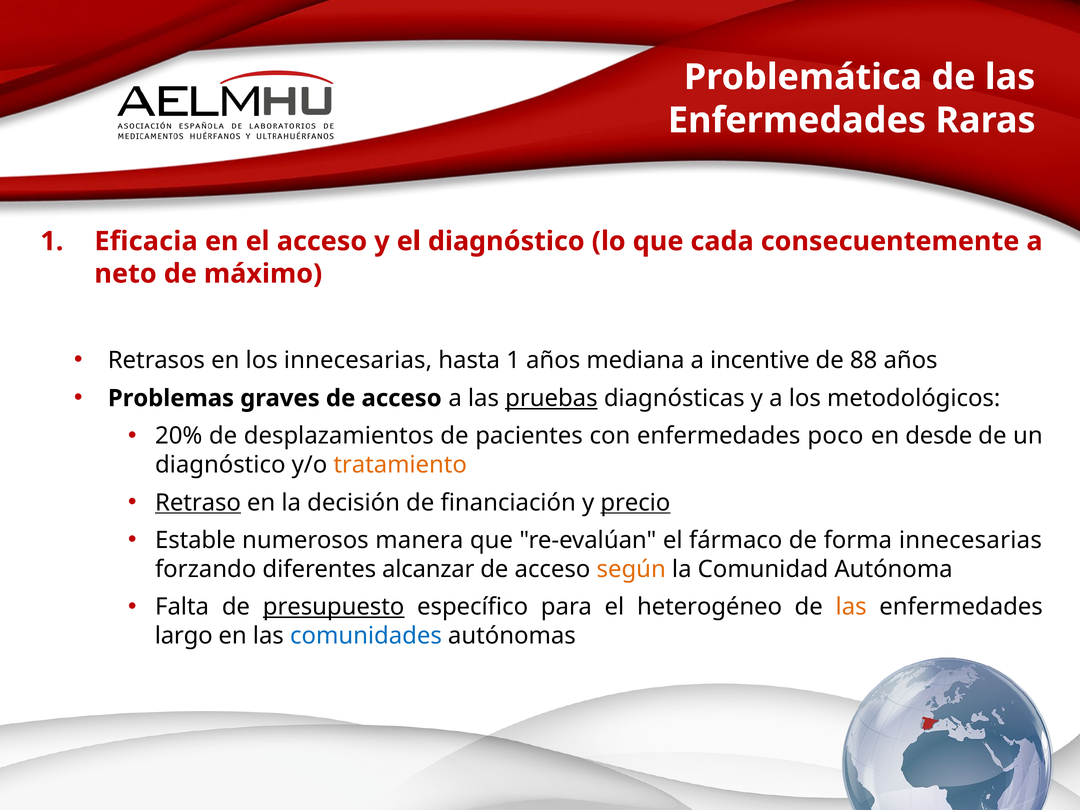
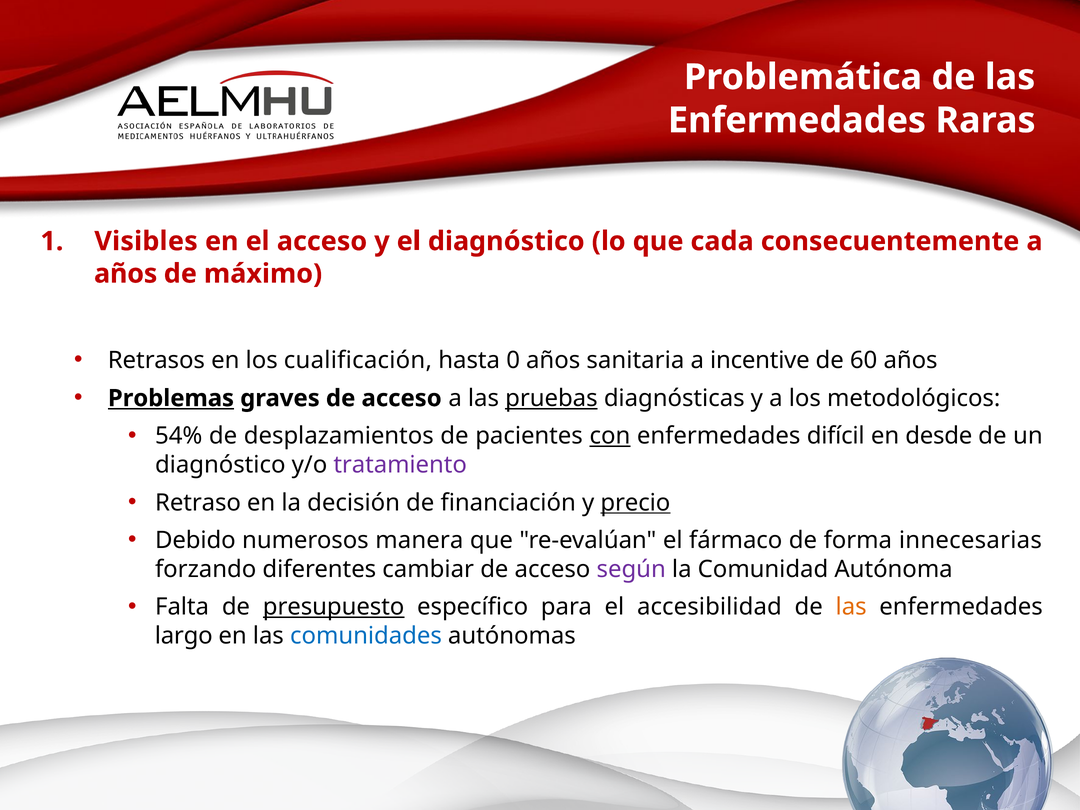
Eficacia: Eficacia -> Visibles
neto at (126, 274): neto -> años
los innecesarias: innecesarias -> cualificación
hasta 1: 1 -> 0
mediana: mediana -> sanitaria
88: 88 -> 60
Problemas underline: none -> present
20%: 20% -> 54%
con underline: none -> present
poco: poco -> difícil
tratamiento colour: orange -> purple
Retraso underline: present -> none
Estable: Estable -> Debido
alcanzar: alcanzar -> cambiar
según colour: orange -> purple
heterogéneo: heterogéneo -> accesibilidad
